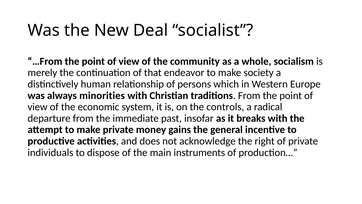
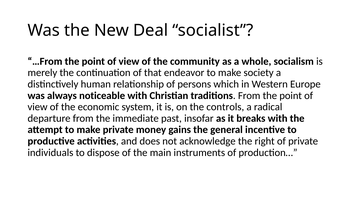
minorities: minorities -> noticeable
